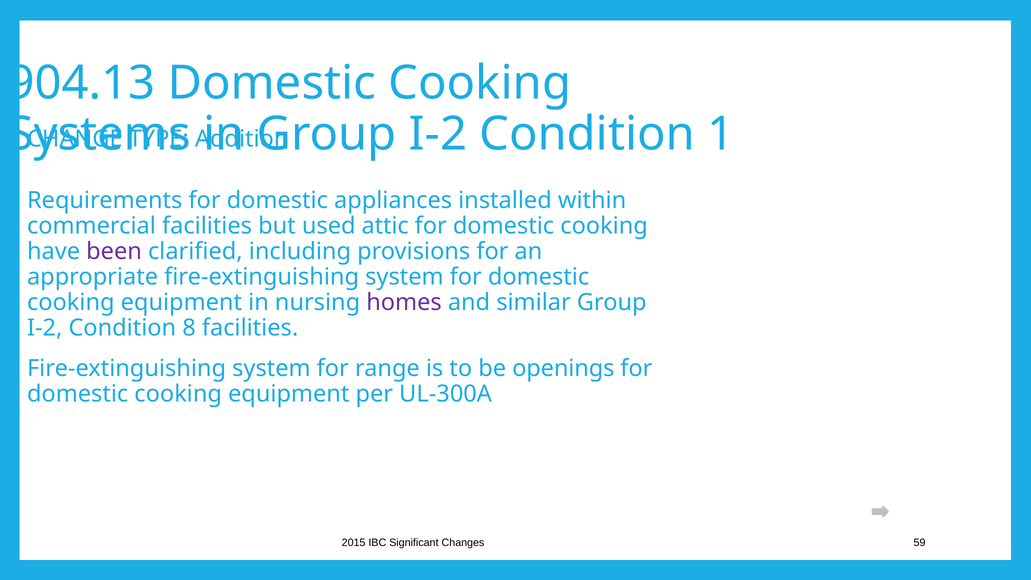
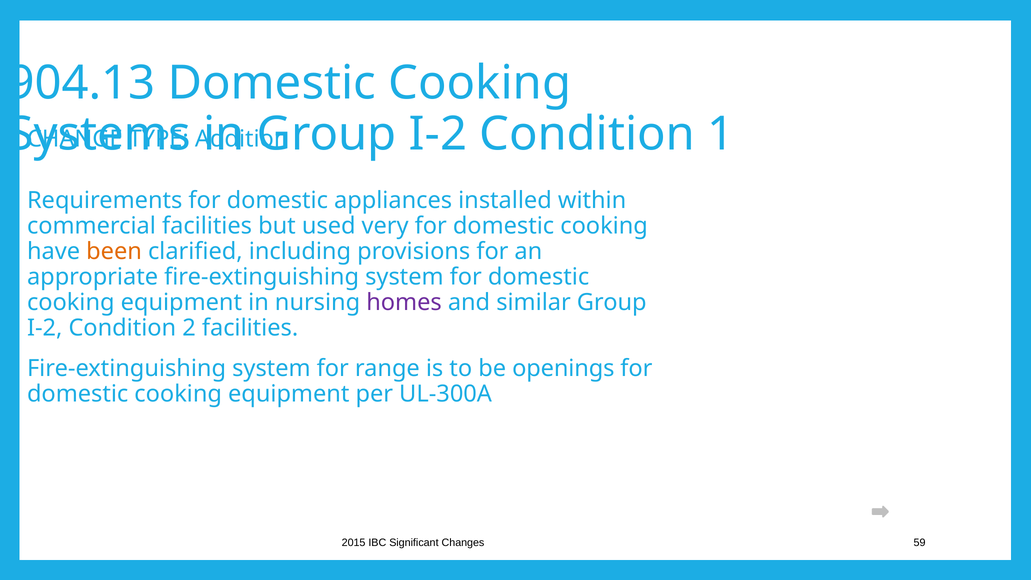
attic: attic -> very
been colour: purple -> orange
8: 8 -> 2
